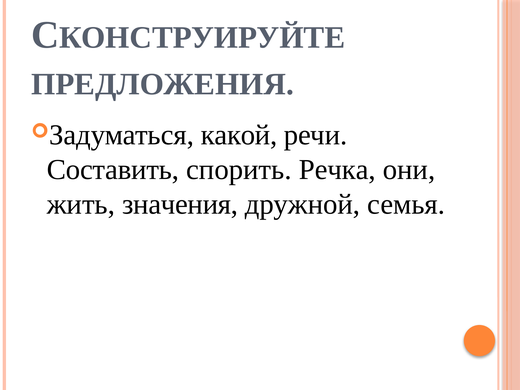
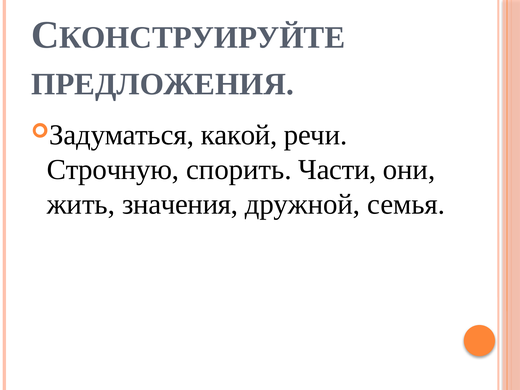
Составить: Составить -> Строчную
Речка: Речка -> Части
